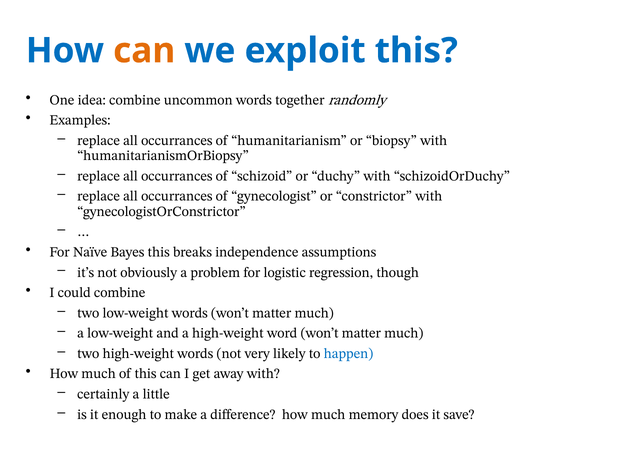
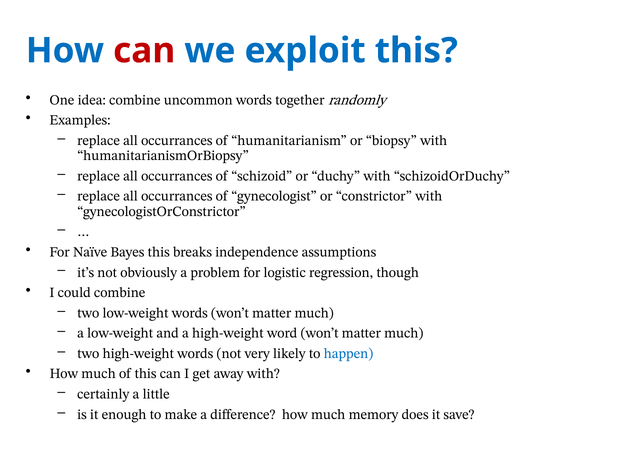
can at (144, 51) colour: orange -> red
